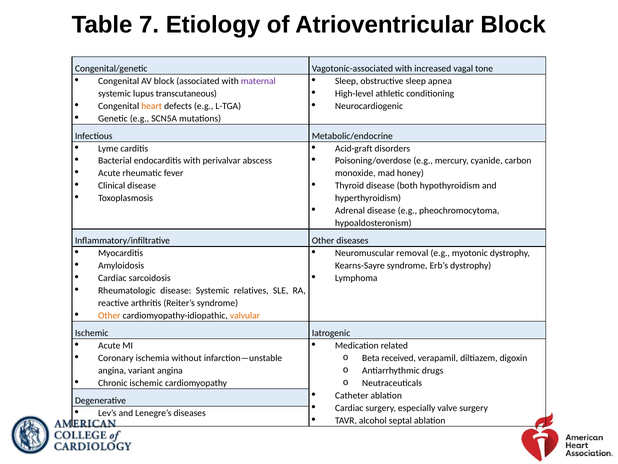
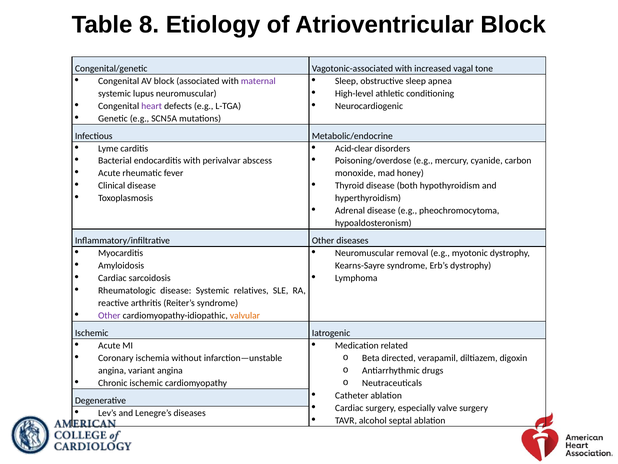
7: 7 -> 8
lupus transcutaneous: transcutaneous -> neuromuscular
heart colour: orange -> purple
Acid-graft: Acid-graft -> Acid-clear
Other at (109, 315) colour: orange -> purple
received: received -> directed
